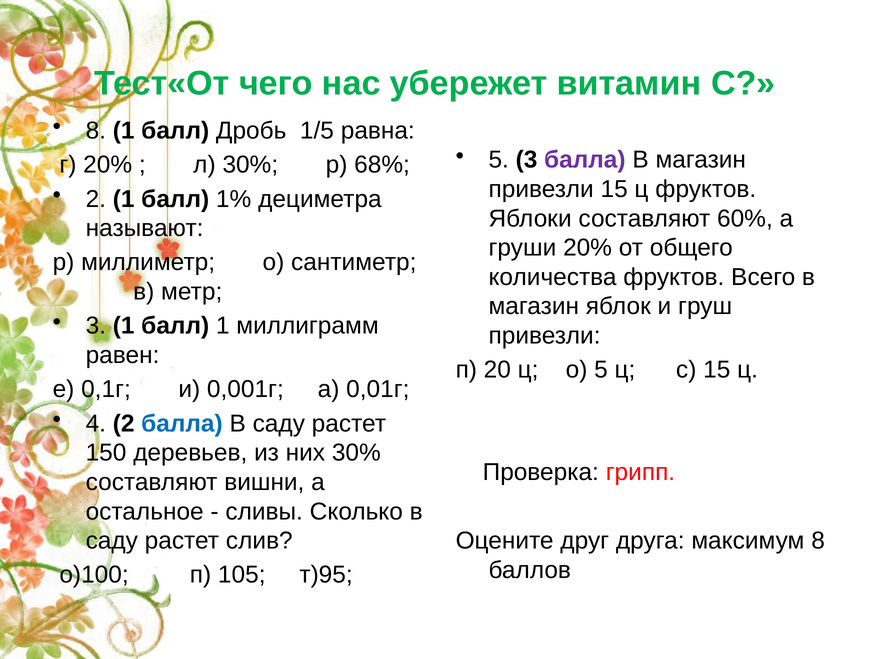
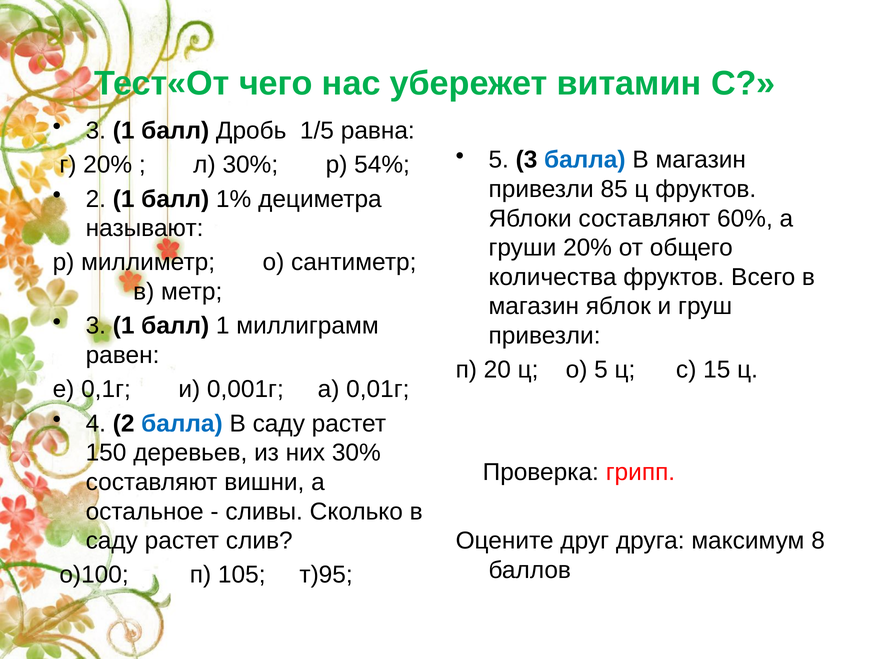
8 at (96, 131): 8 -> 3
балла at (585, 160) colour: purple -> blue
68%: 68% -> 54%
привезли 15: 15 -> 85
